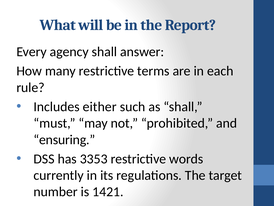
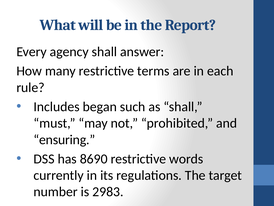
either: either -> began
3353: 3353 -> 8690
1421: 1421 -> 2983
